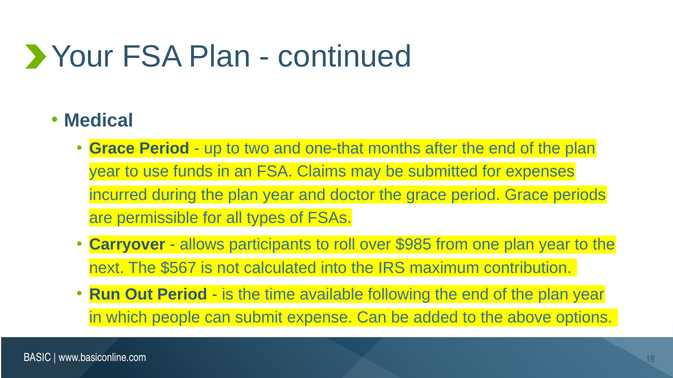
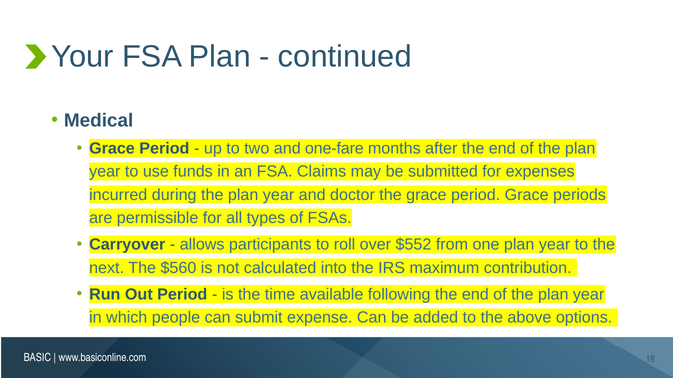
one-that: one-that -> one-fare
$985: $985 -> $552
$567: $567 -> $560
